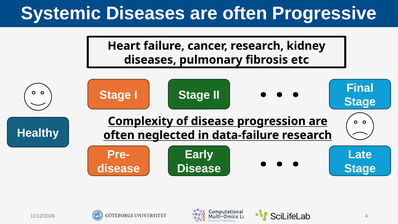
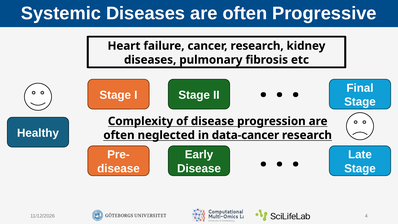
data-failure: data-failure -> data-cancer
